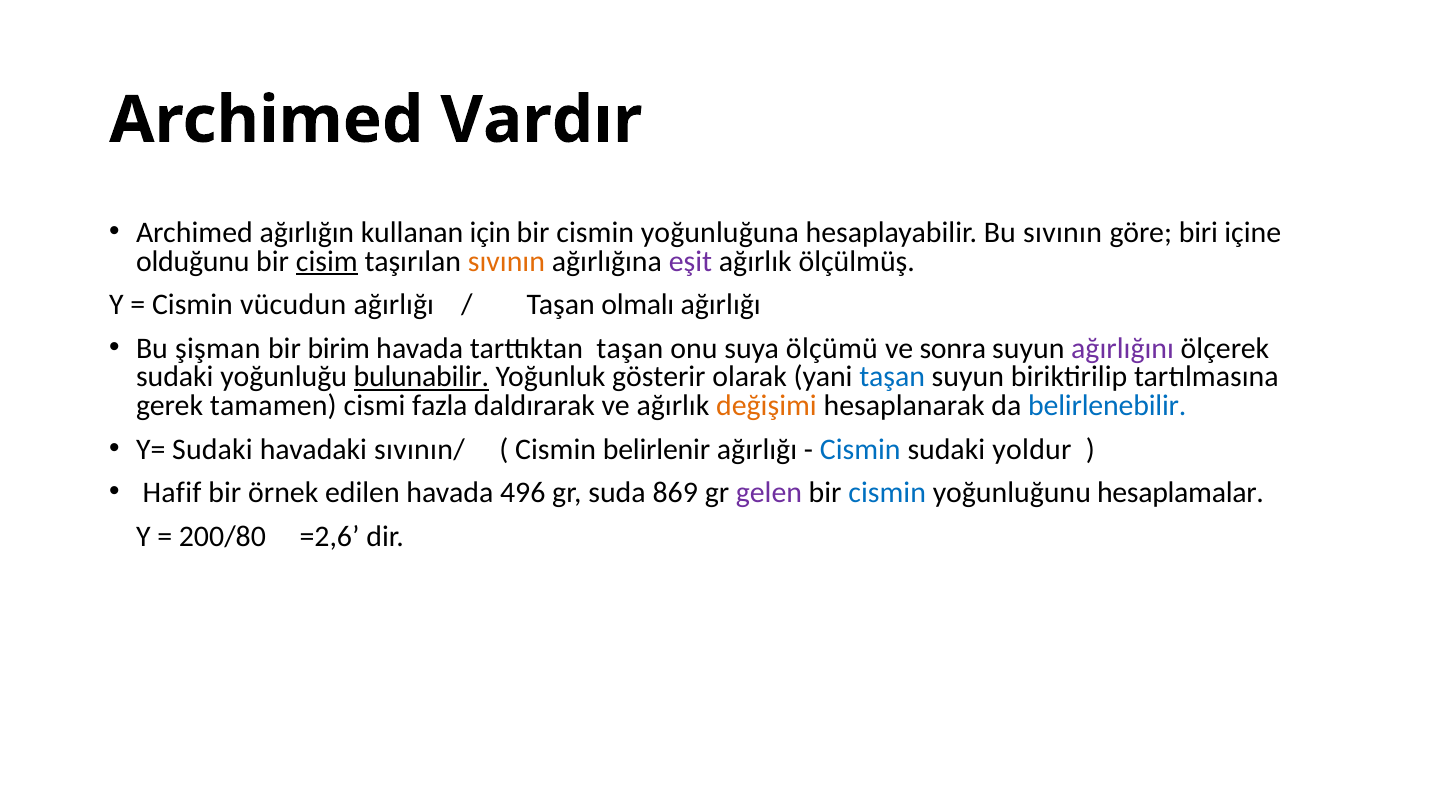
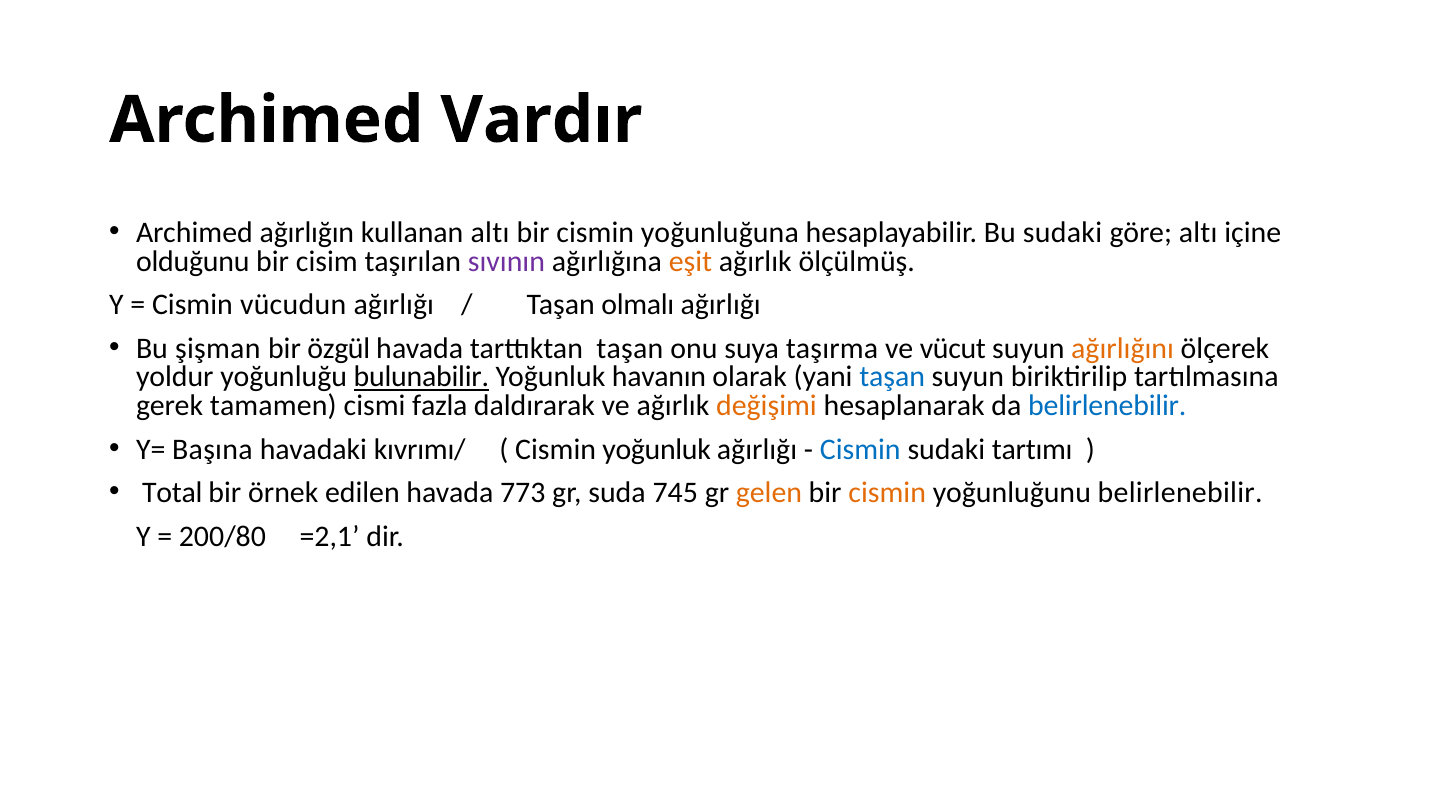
kullanan için: için -> altı
Bu sıvının: sıvının -> sudaki
göre biri: biri -> altı
cisim underline: present -> none
sıvının at (506, 262) colour: orange -> purple
eşit colour: purple -> orange
birim: birim -> özgül
ölçümü: ölçümü -> taşırma
sonra: sonra -> vücut
ağırlığını colour: purple -> orange
sudaki at (175, 377): sudaki -> yoldur
gösterir: gösterir -> havanın
Y= Sudaki: Sudaki -> Başına
sıvının/: sıvının/ -> kıvrımı/
Cismin belirlenir: belirlenir -> yoğunluk
yoldur: yoldur -> tartımı
Hafif: Hafif -> Total
496: 496 -> 773
869: 869 -> 745
gelen colour: purple -> orange
cismin at (887, 493) colour: blue -> orange
yoğunluğunu hesaplamalar: hesaplamalar -> belirlenebilir
=2,6: =2,6 -> =2,1
